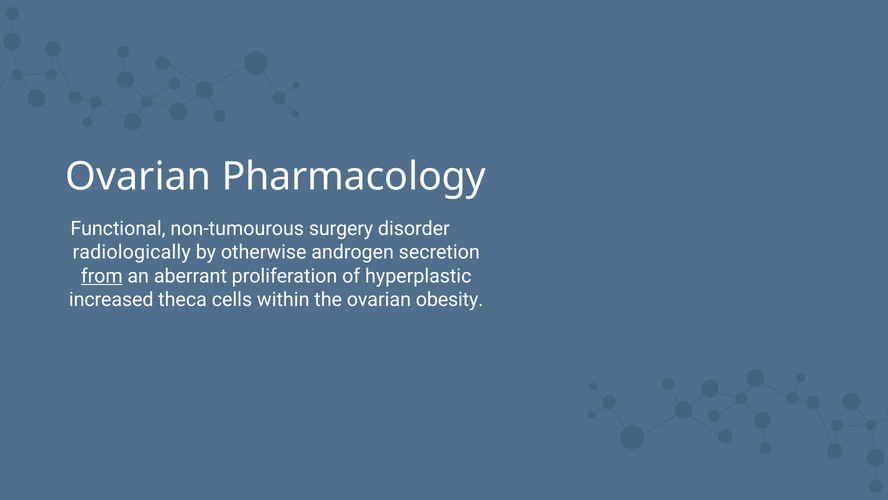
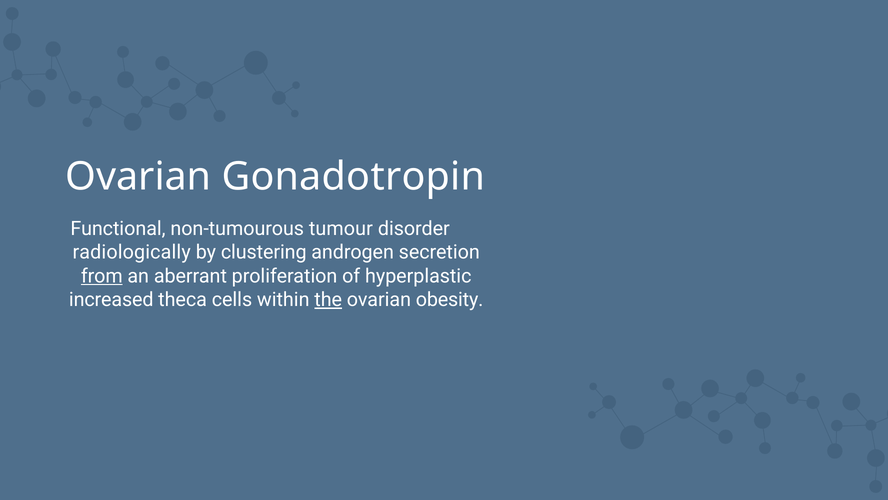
Pharmacology: Pharmacology -> Gonadotropin
surgery: surgery -> tumour
otherwise: otherwise -> clustering
the underline: none -> present
